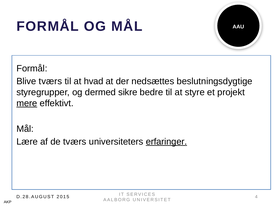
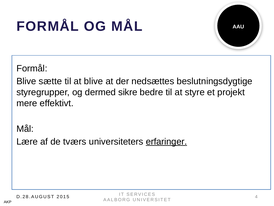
Blive tværs: tværs -> sætte
at hvad: hvad -> blive
mere underline: present -> none
